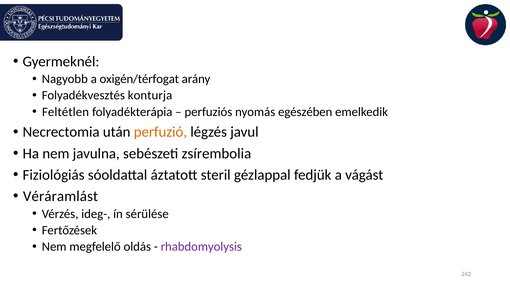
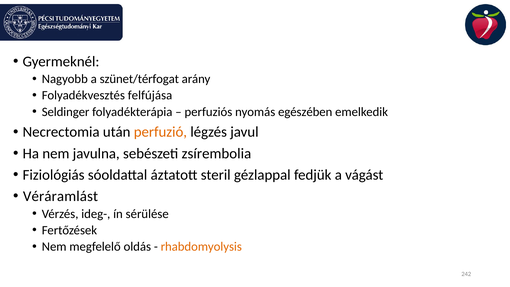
oxigén/térfogat: oxigén/térfogat -> szünet/térfogat
konturja: konturja -> felfújása
Feltétlen: Feltétlen -> Seldinger
rhabdomyolysis colour: purple -> orange
